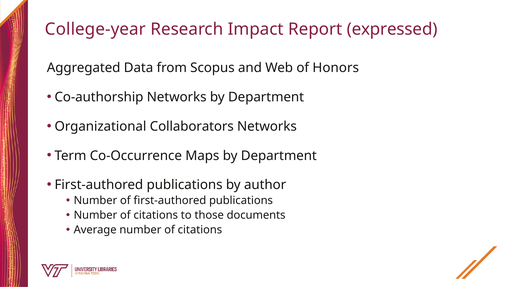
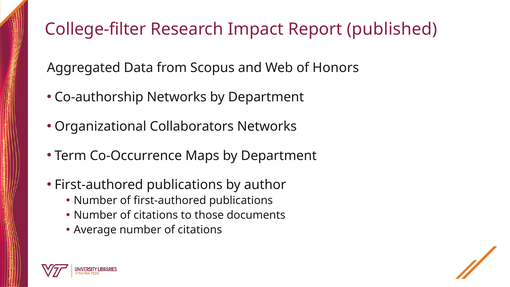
College-year: College-year -> College-filter
expressed: expressed -> published
